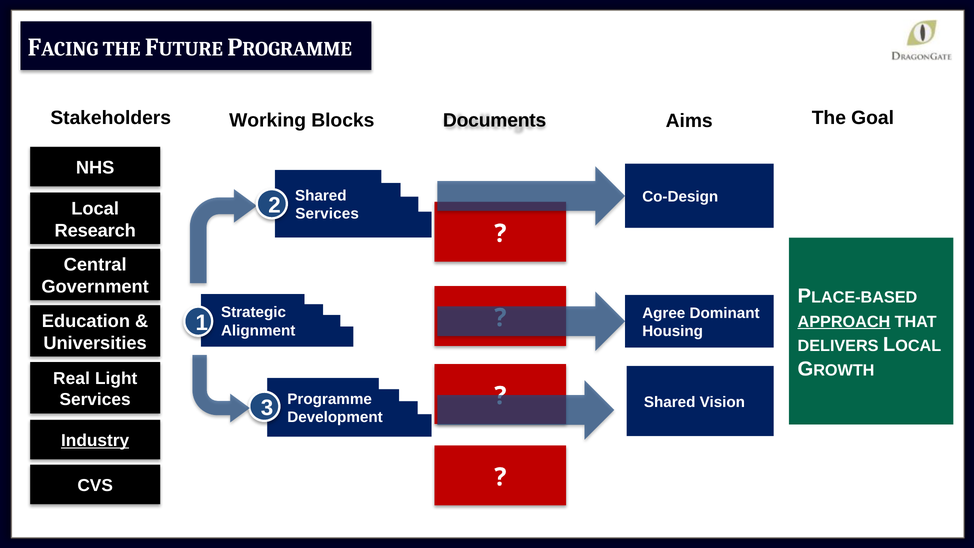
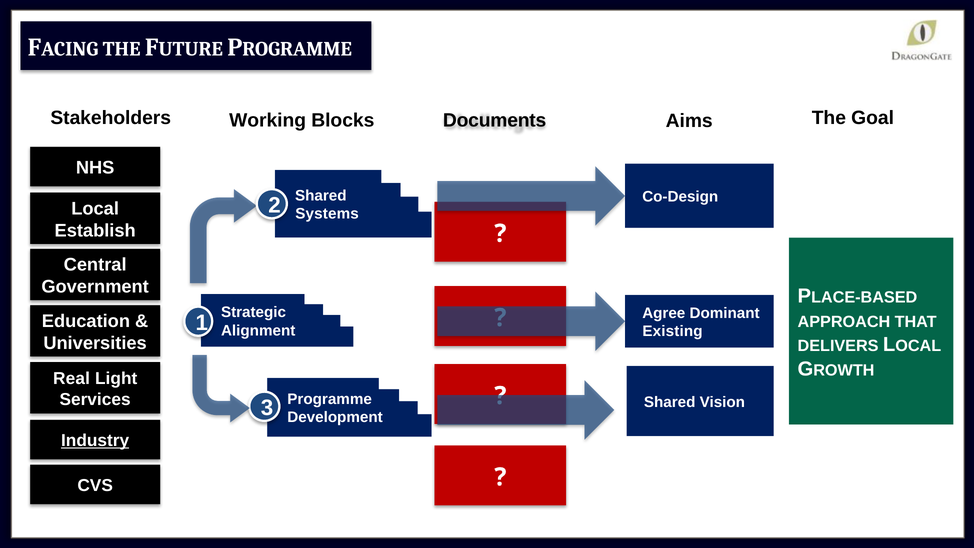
Services at (327, 214): Services -> Systems
Research: Research -> Establish
APPROACH underline: present -> none
Housing: Housing -> Existing
